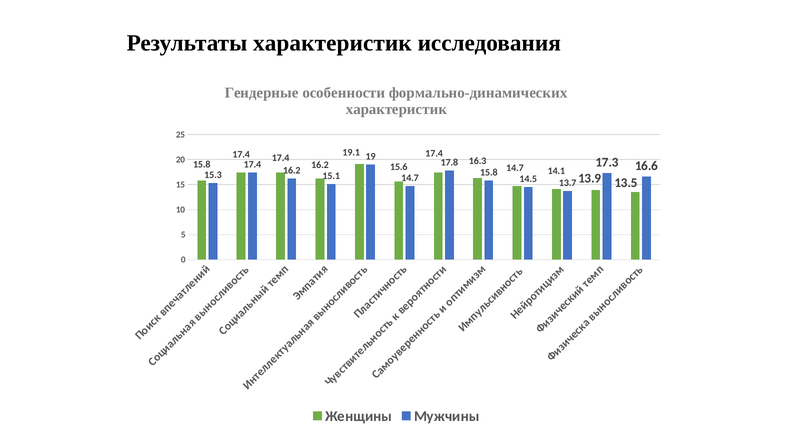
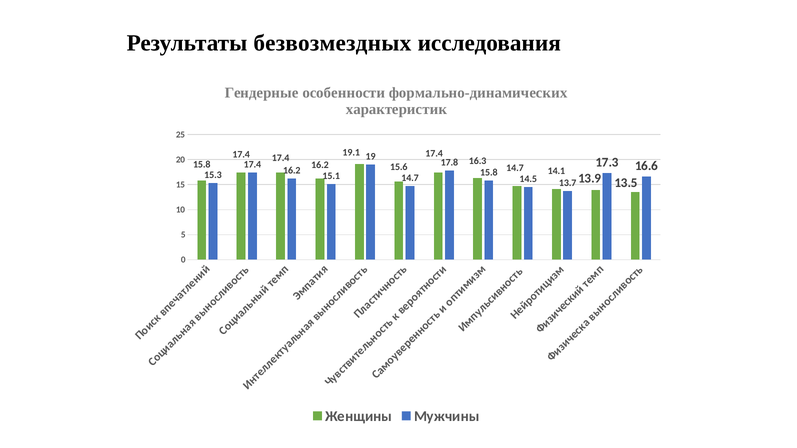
Результаты характеристик: характеристик -> безвозмездных
